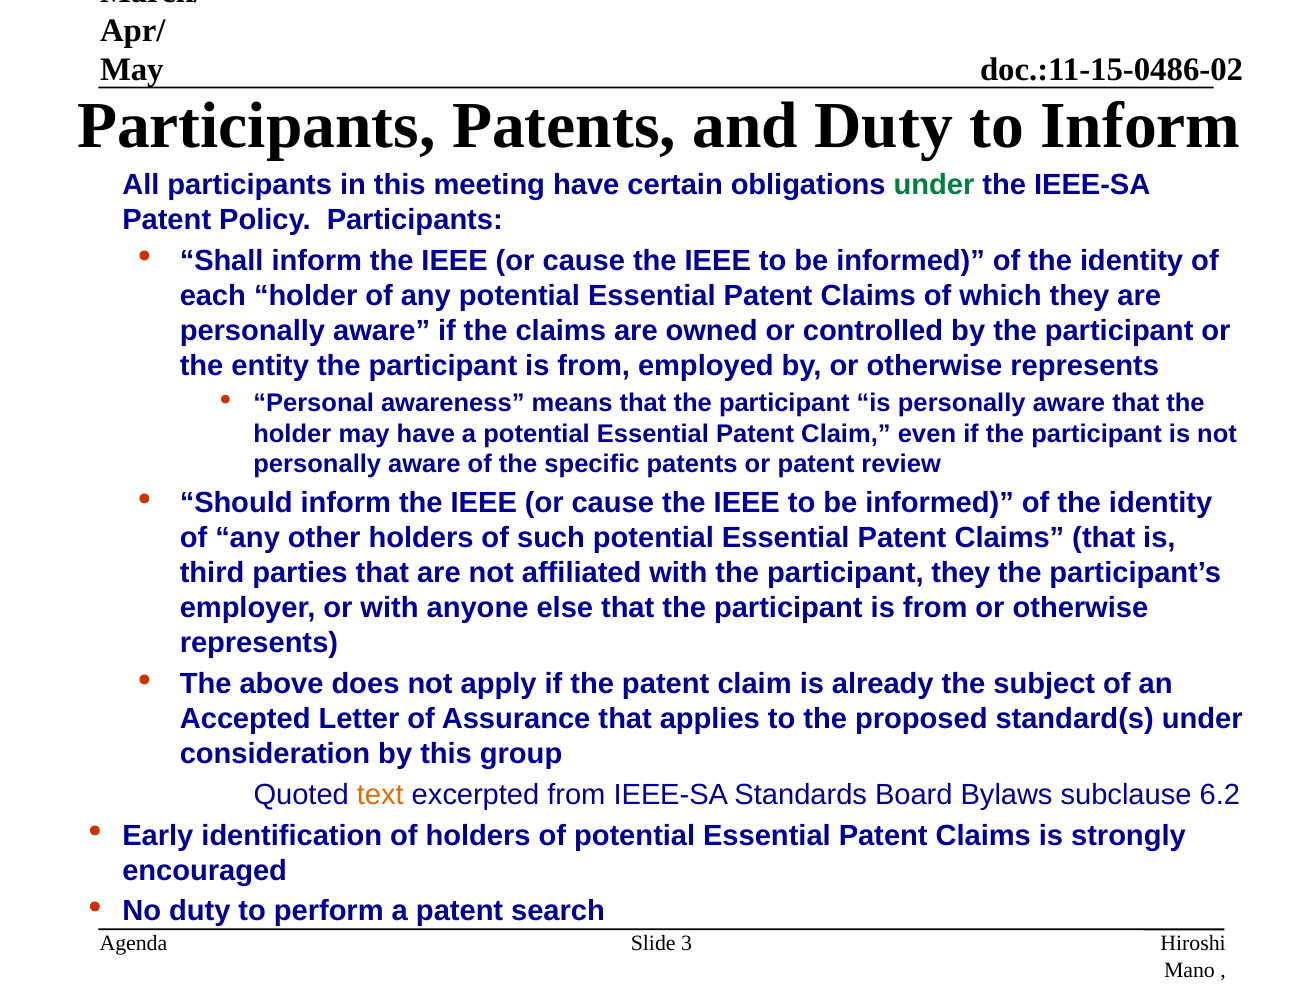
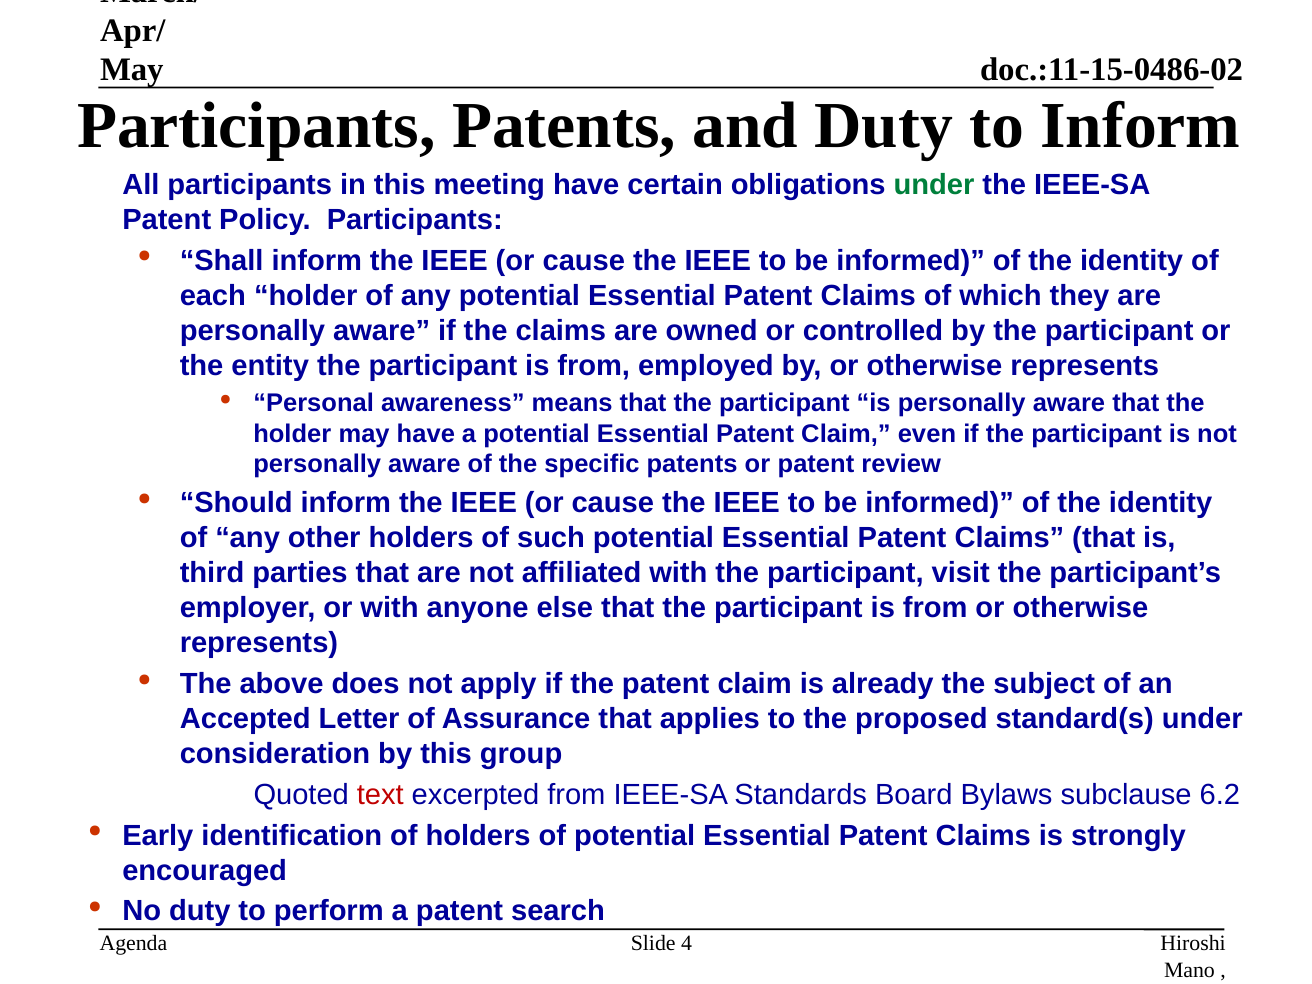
participant they: they -> visit
text colour: orange -> red
3: 3 -> 4
